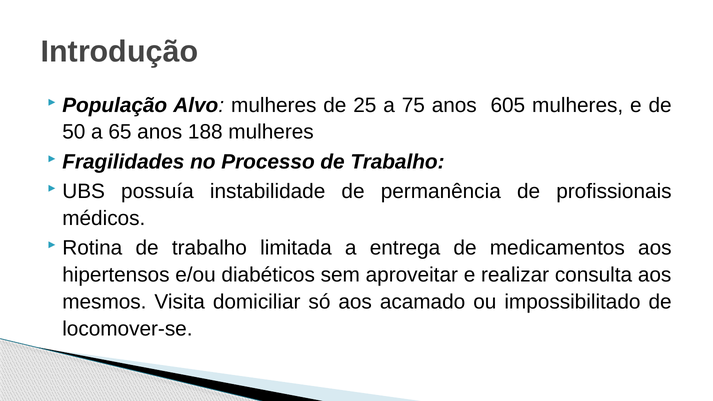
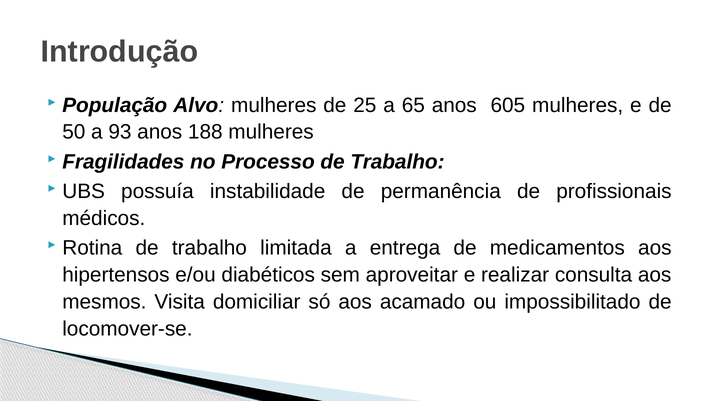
75: 75 -> 65
65: 65 -> 93
